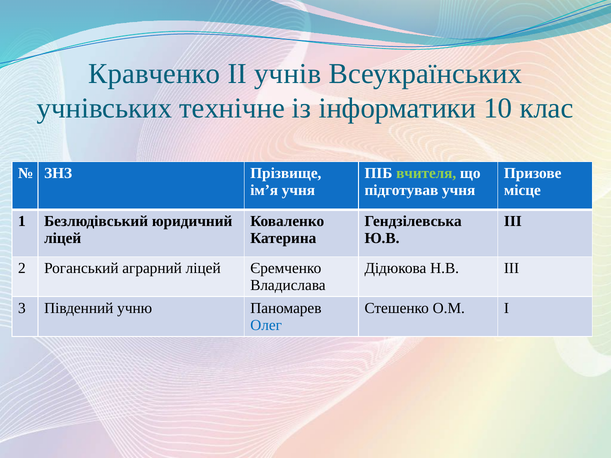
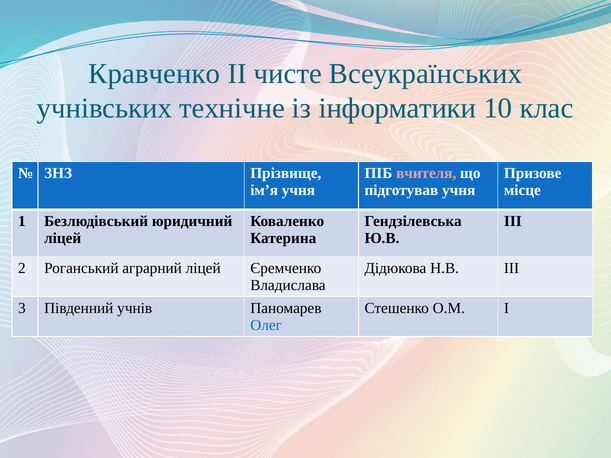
учнів: учнів -> чисте
вчителя colour: light green -> pink
учню: учню -> учнів
